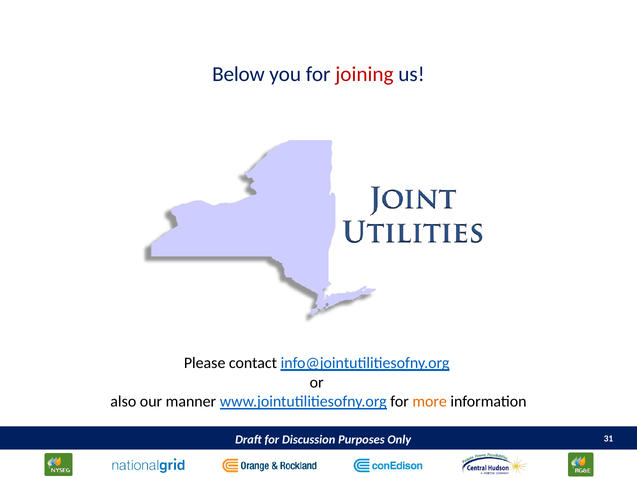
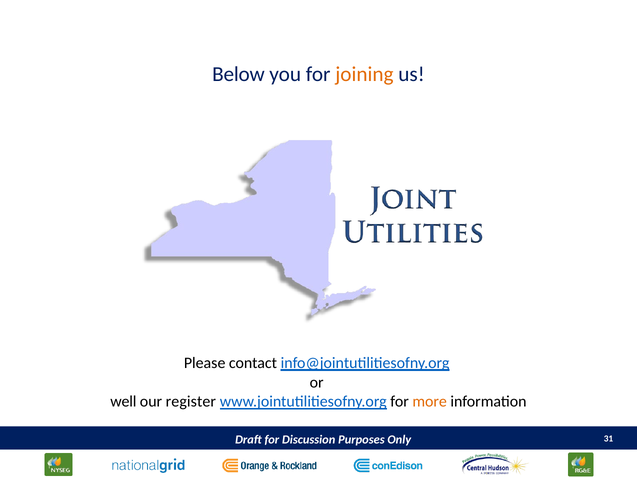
joining colour: red -> orange
also: also -> well
manner: manner -> register
